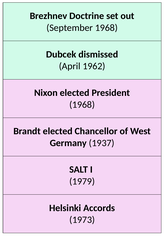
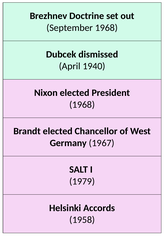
1962: 1962 -> 1940
1937: 1937 -> 1967
1973: 1973 -> 1958
